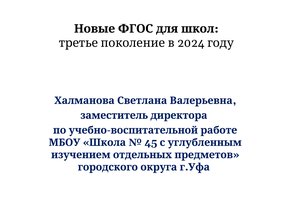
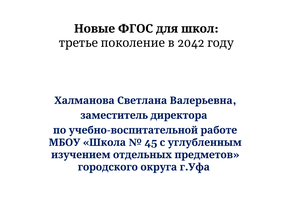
2024: 2024 -> 2042
